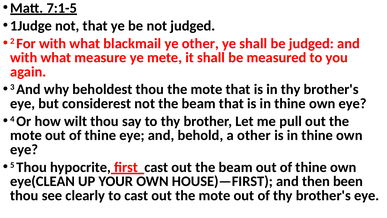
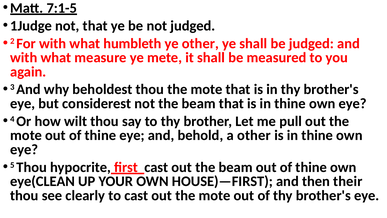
blackmail: blackmail -> humbleth
been: been -> their
